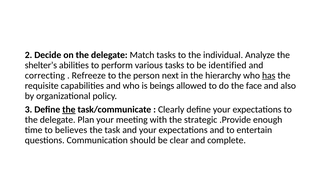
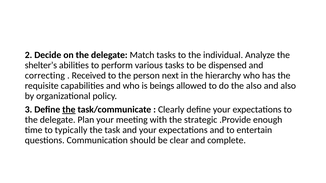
identified: identified -> dispensed
Refreeze: Refreeze -> Received
has underline: present -> none
the face: face -> also
believes: believes -> typically
